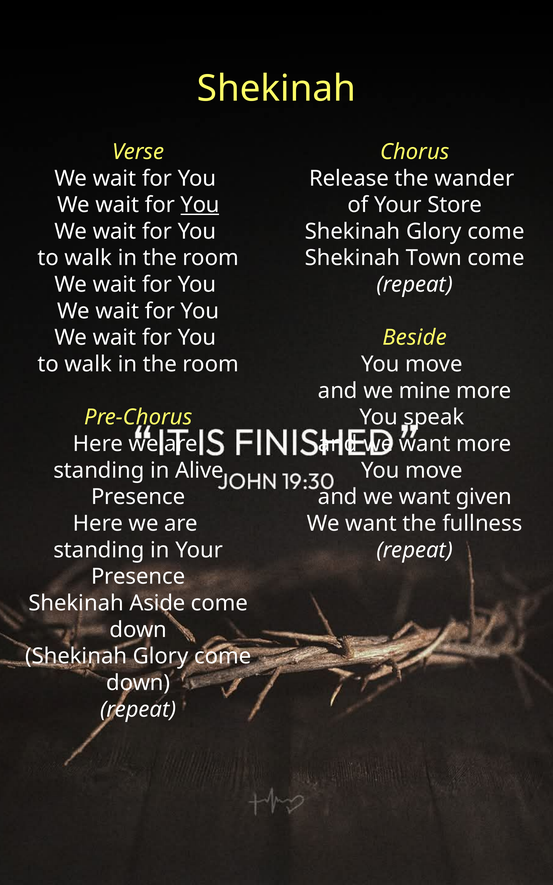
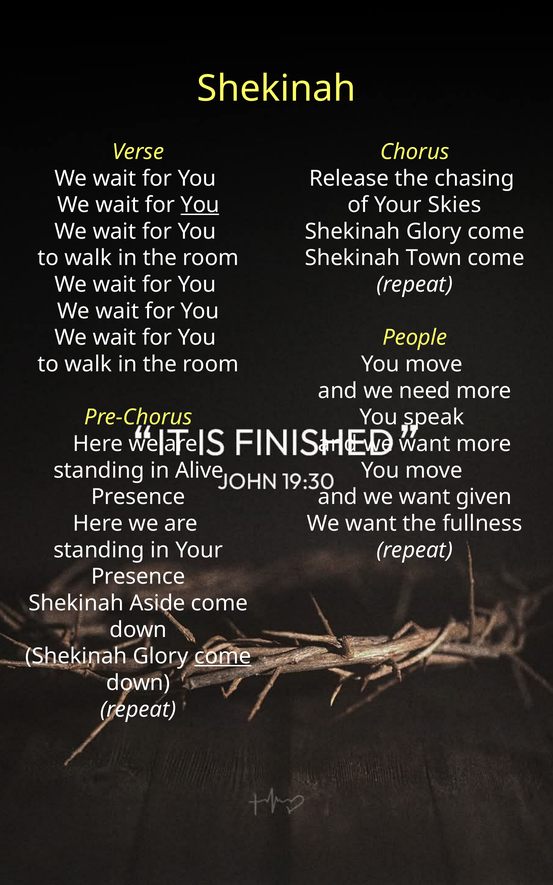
wander: wander -> chasing
Store: Store -> Skies
Beside: Beside -> People
mine: mine -> need
come at (223, 656) underline: none -> present
